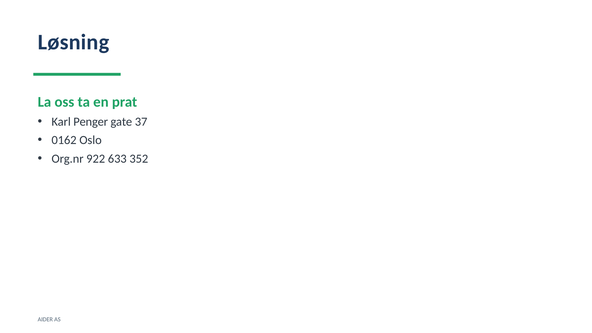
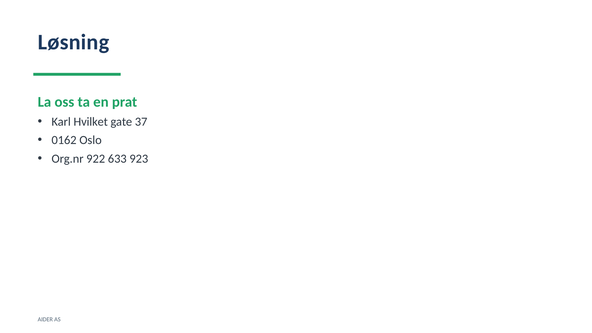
Penger: Penger -> Hvilket
352: 352 -> 923
